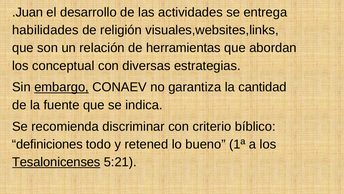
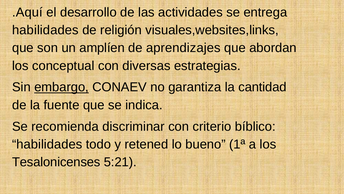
.Juan: .Juan -> .Aquí
relación: relación -> amplíen
herramientas: herramientas -> aprendizajes
definiciones at (47, 144): definiciones -> habilidades
Tesalonicenses underline: present -> none
